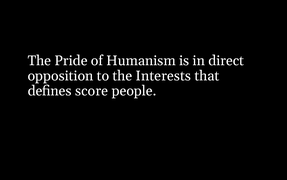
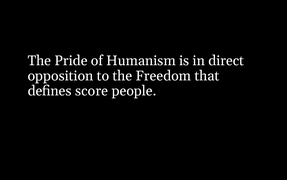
Interests: Interests -> Freedom
